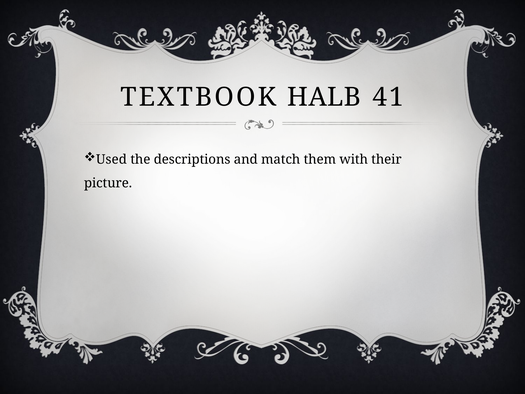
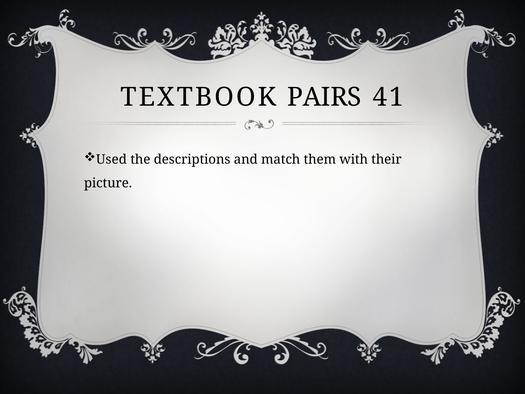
HALB: HALB -> PAIRS
